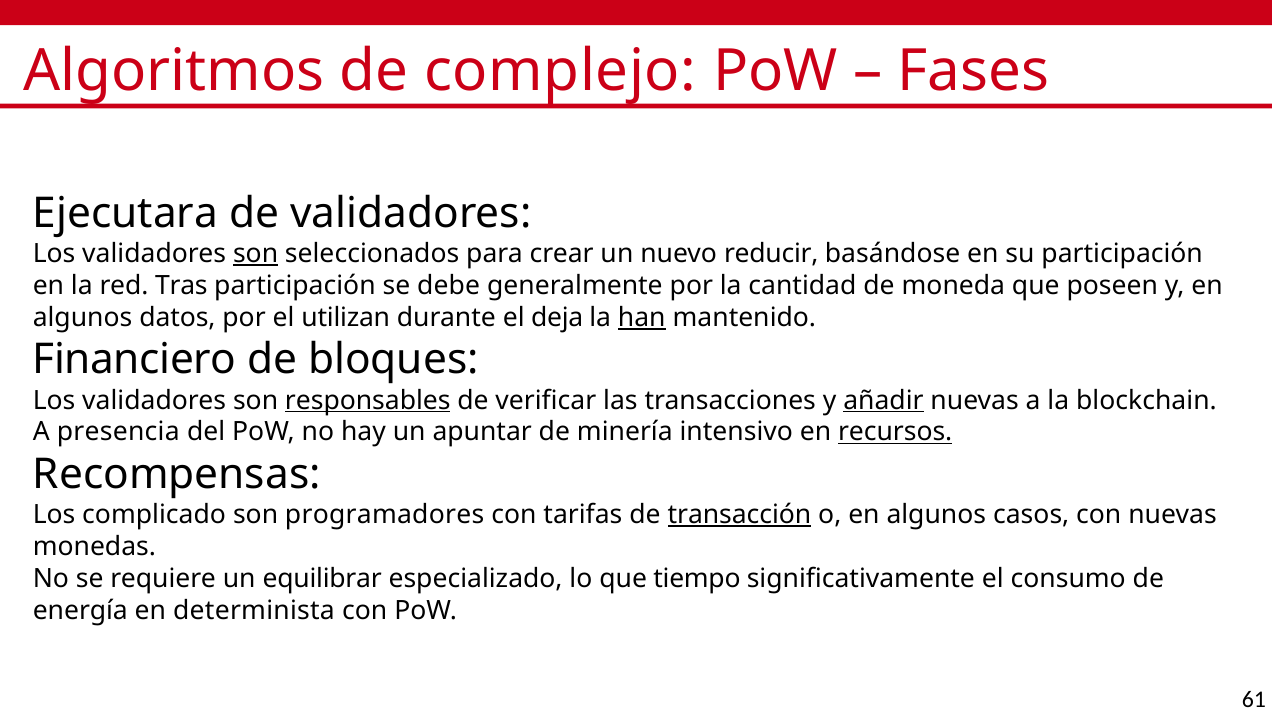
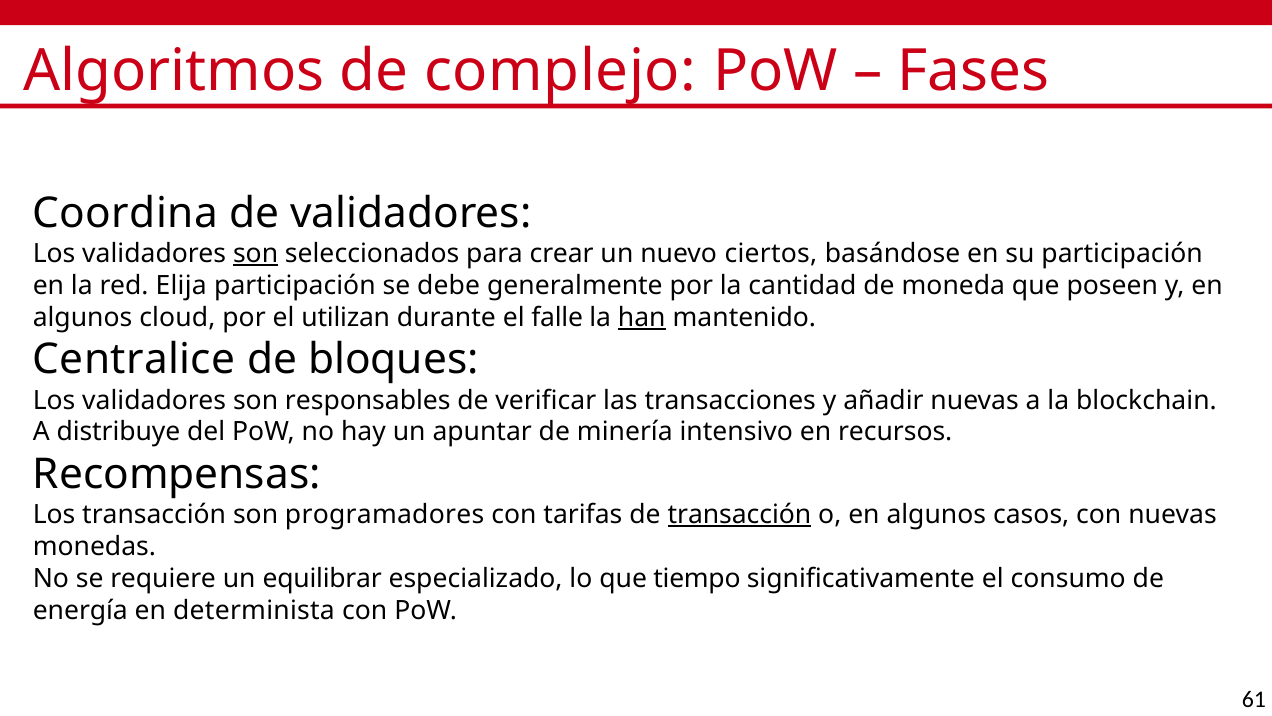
Ejecutara: Ejecutara -> Coordina
reducir: reducir -> ciertos
Tras: Tras -> Elija
datos: datos -> cloud
deja: deja -> falle
Financiero: Financiero -> Centralice
responsables underline: present -> none
añadir underline: present -> none
presencia: presencia -> distribuye
recursos underline: present -> none
Los complicado: complicado -> transacción
